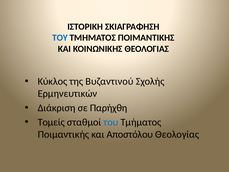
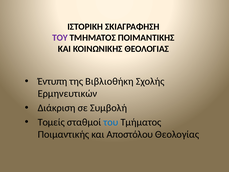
ΤΟΥ at (60, 38) colour: blue -> purple
Κύκλος: Κύκλος -> Έντυπη
Βυζαντινού: Βυζαντινού -> Βιβλιοθήκη
Παρήχθη: Παρήχθη -> Συμβολή
